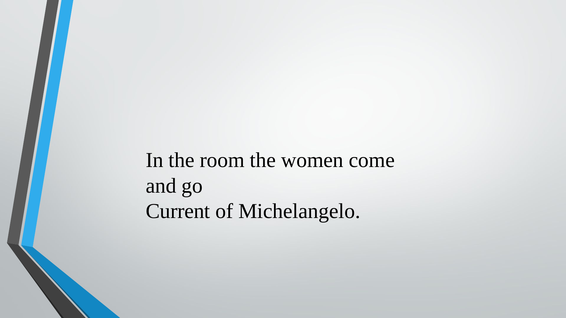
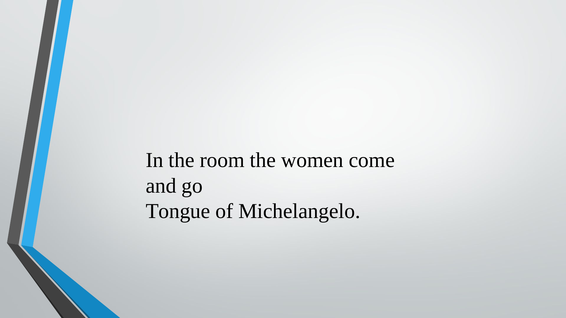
Current: Current -> Tongue
